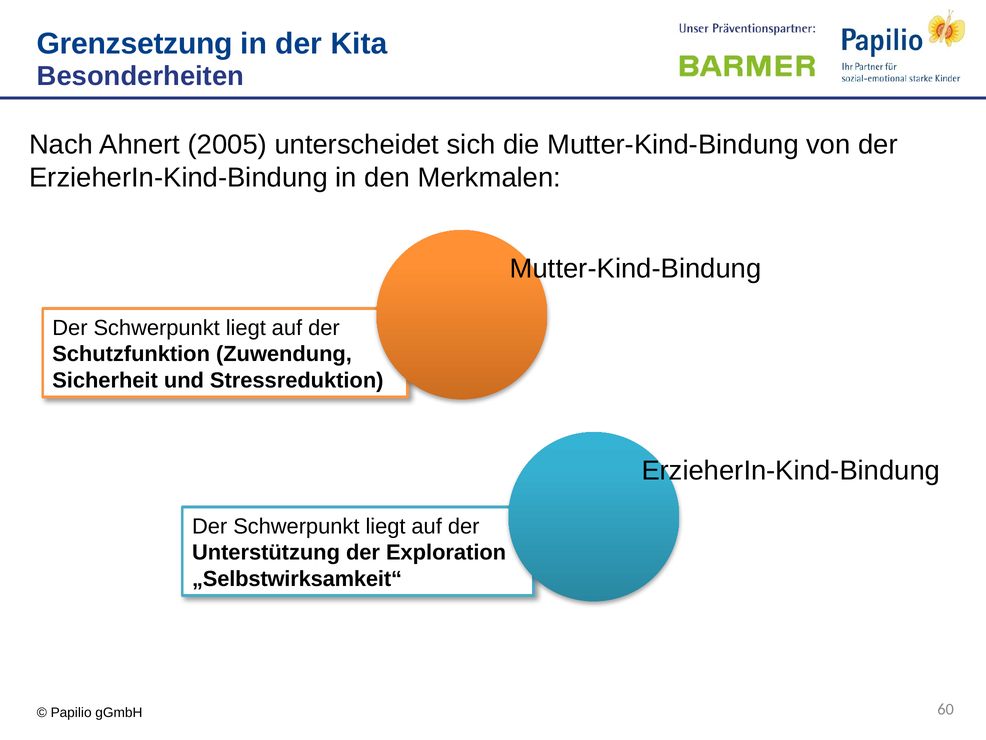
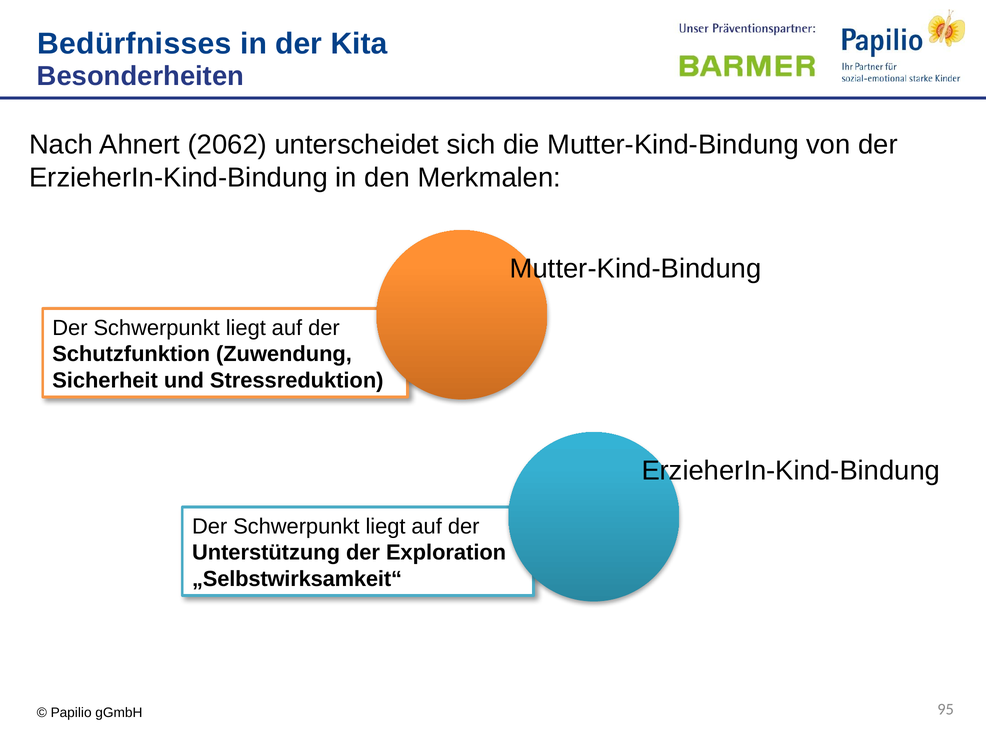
Grenzsetzung: Grenzsetzung -> Bedürfnisses
2005: 2005 -> 2062
60: 60 -> 95
